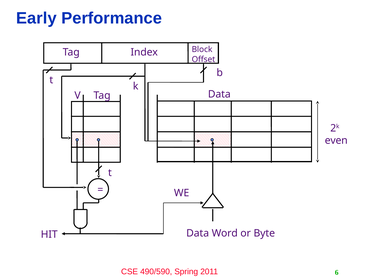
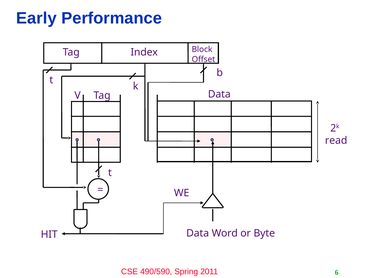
even: even -> read
